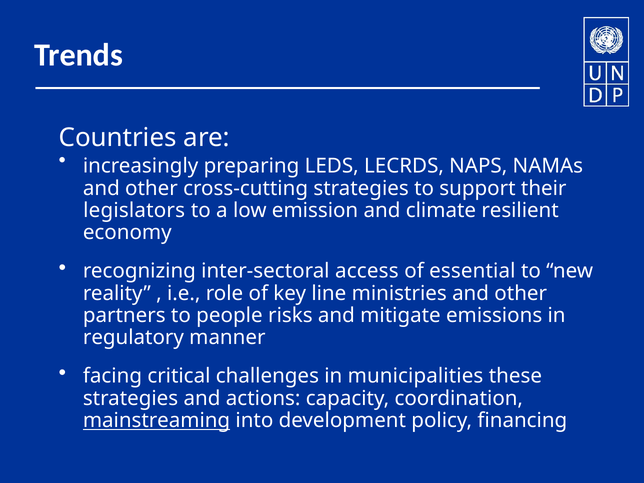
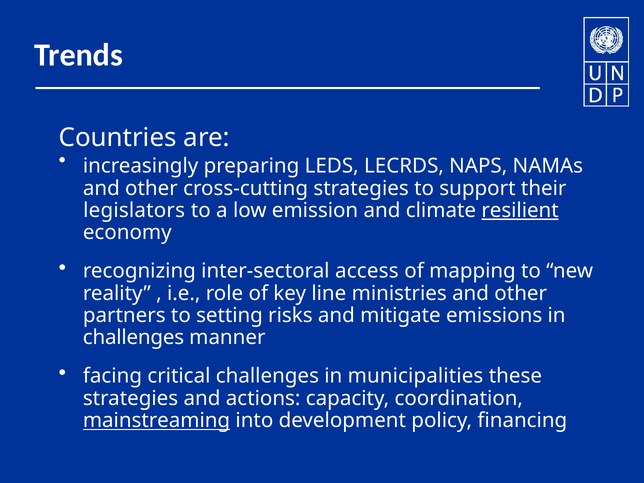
resilient underline: none -> present
essential: essential -> mapping
people: people -> setting
regulatory at (133, 338): regulatory -> challenges
